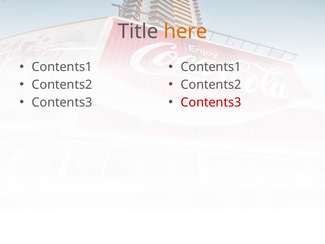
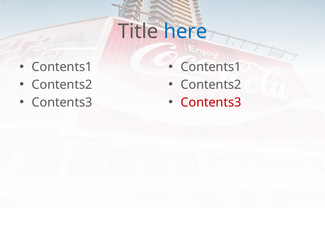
here colour: orange -> blue
